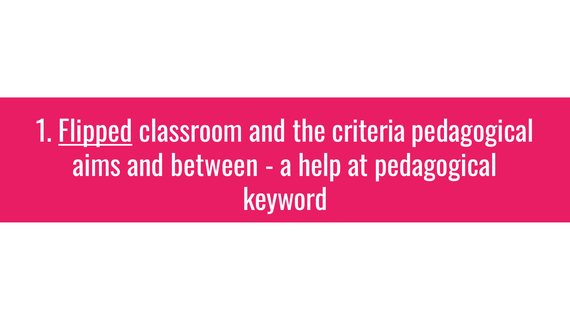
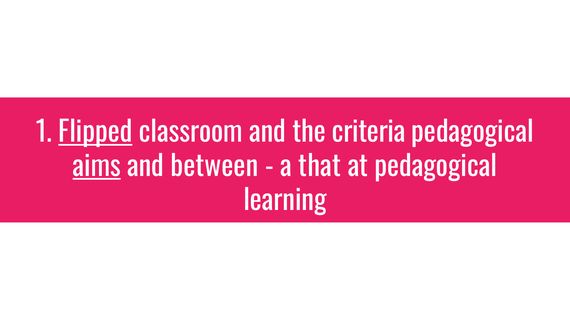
aims underline: none -> present
help: help -> that
keyword: keyword -> learning
